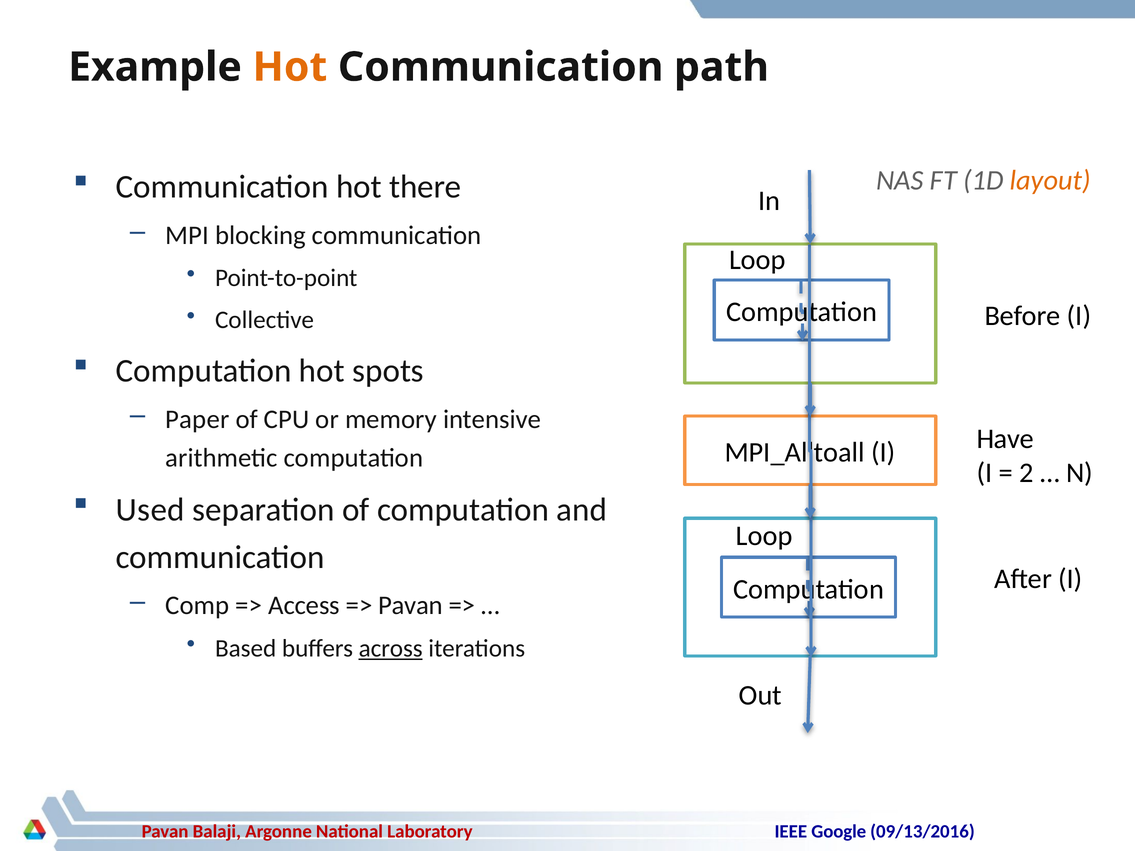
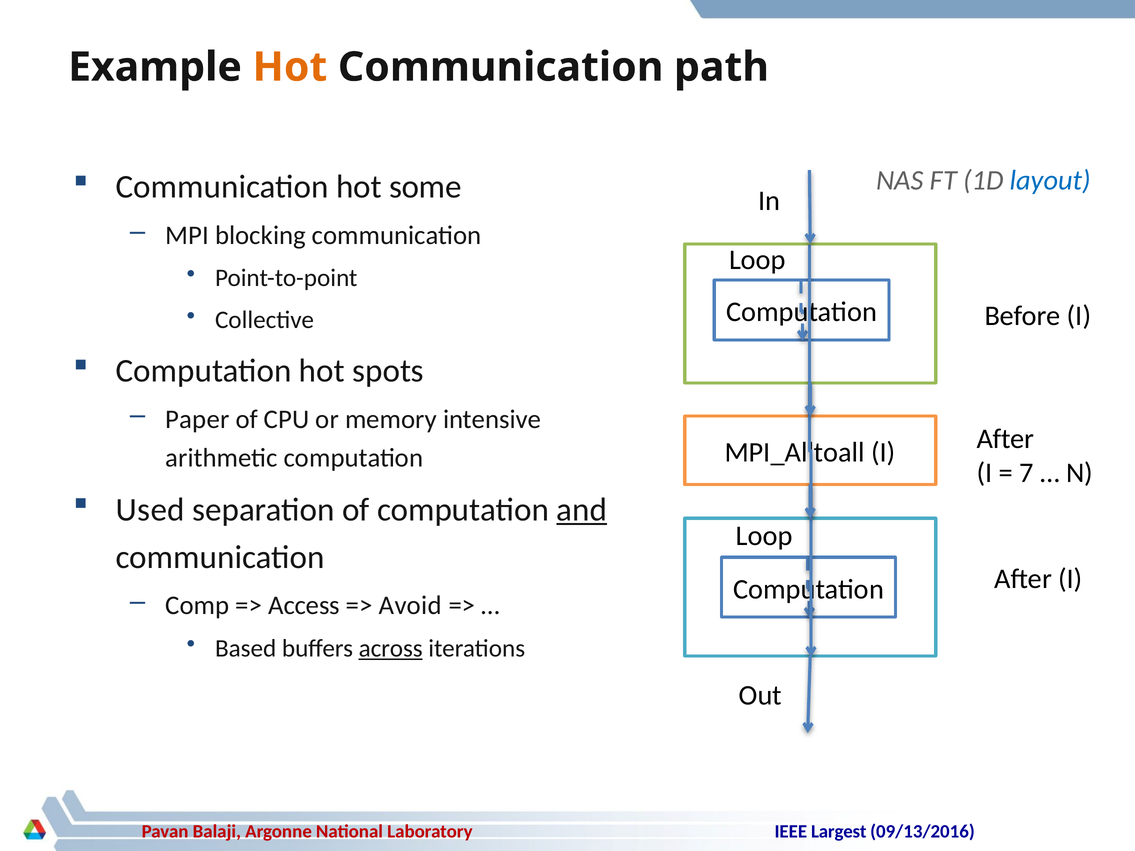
layout colour: orange -> blue
there: there -> some
Have at (1005, 439): Have -> After
2: 2 -> 7
and underline: none -> present
Pavan at (411, 606): Pavan -> Avoid
Google: Google -> Largest
